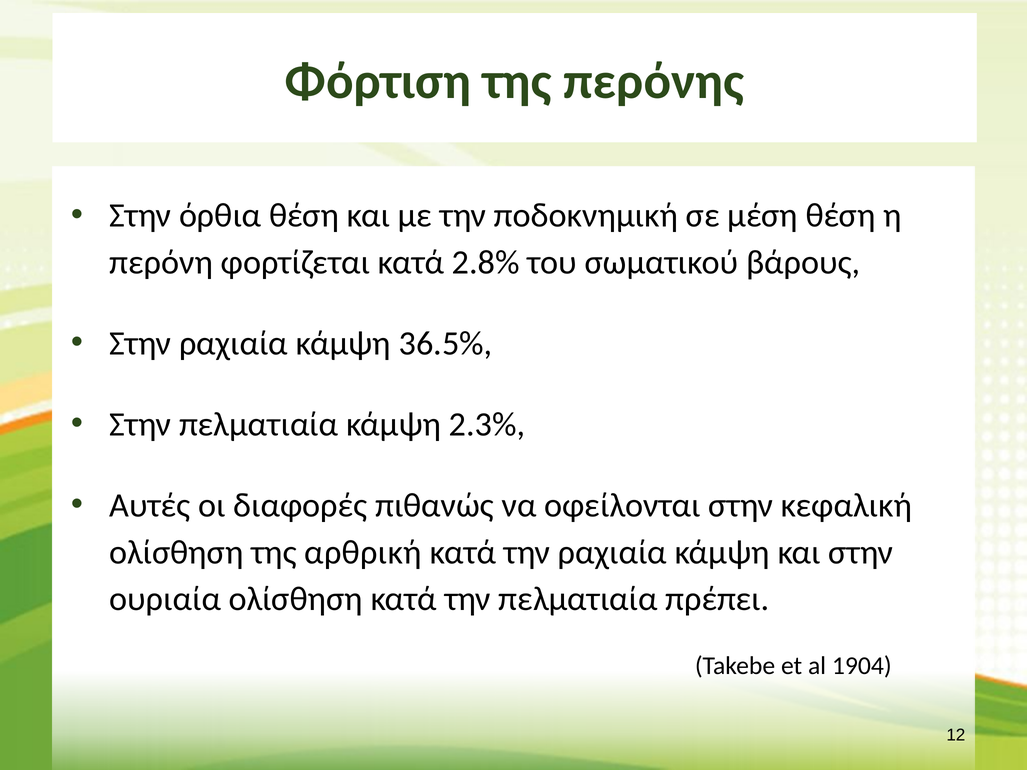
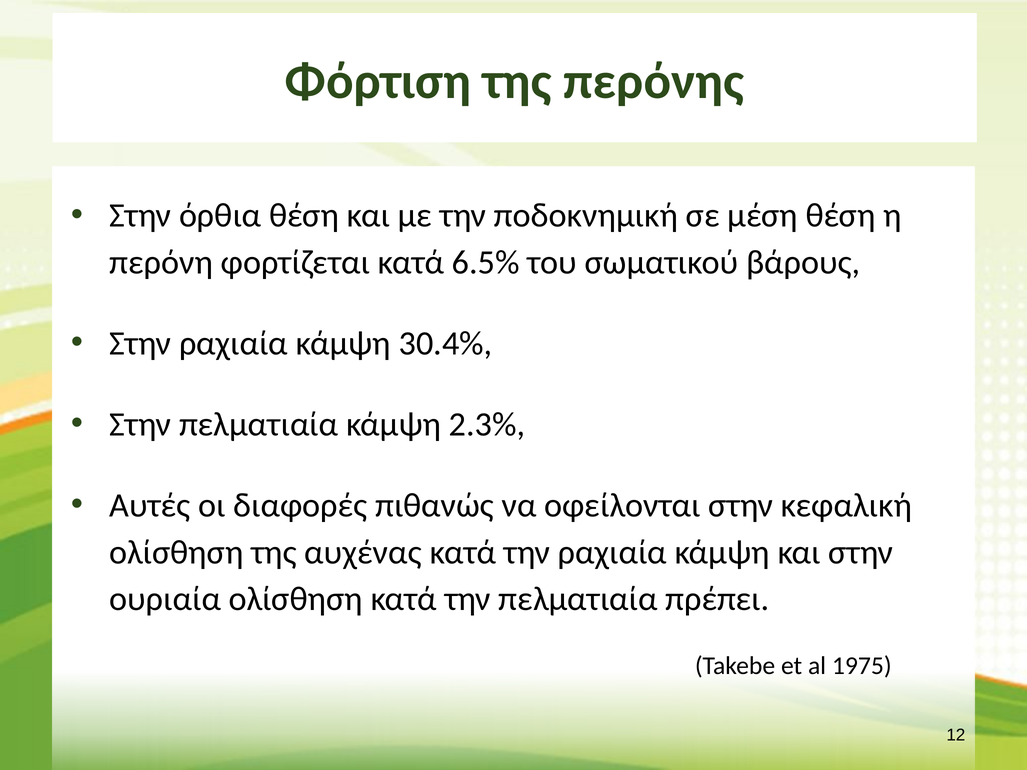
2.8%: 2.8% -> 6.5%
36.5%: 36.5% -> 30.4%
αρθρική: αρθρική -> αυχένας
1904: 1904 -> 1975
